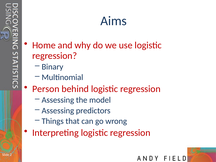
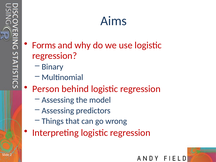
Home: Home -> Forms
